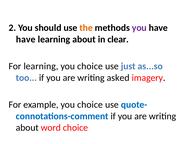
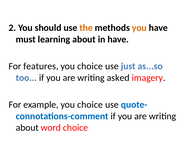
you at (139, 28) colour: purple -> orange
have at (26, 39): have -> must
in clear: clear -> have
For learning: learning -> features
